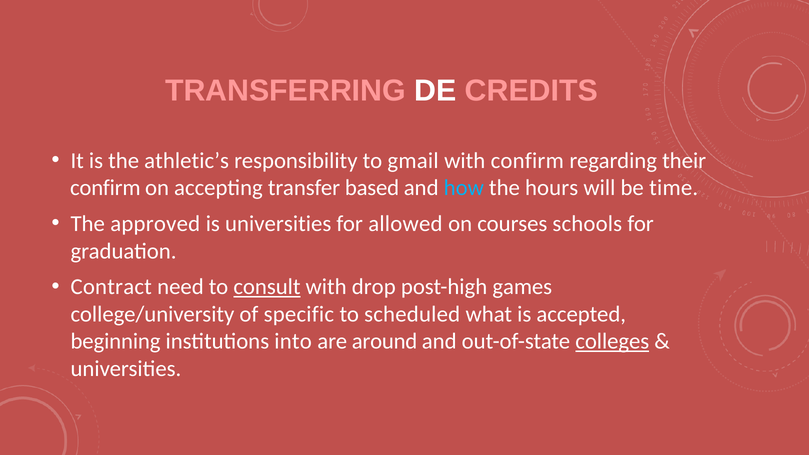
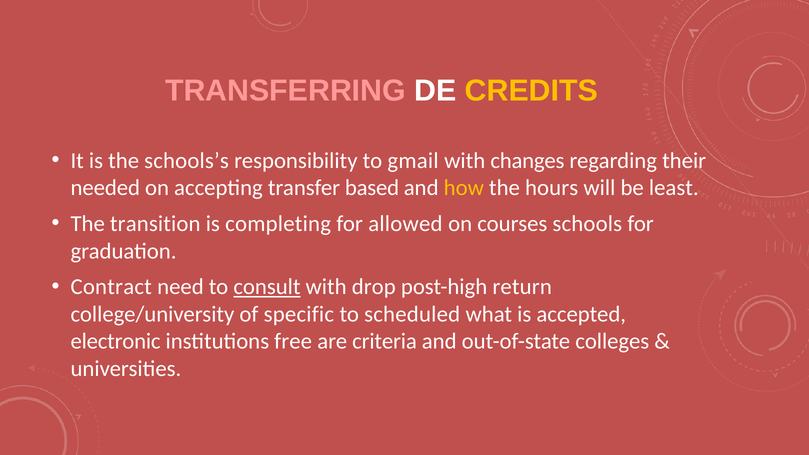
CREDITS colour: pink -> yellow
athletic’s: athletic’s -> schools’s
with confirm: confirm -> changes
confirm at (105, 188): confirm -> needed
how colour: light blue -> yellow
time: time -> least
approved: approved -> transition
is universities: universities -> completing
games: games -> return
beginning: beginning -> electronic
into: into -> free
around: around -> criteria
colleges underline: present -> none
